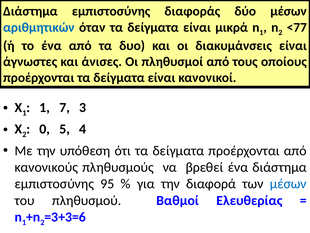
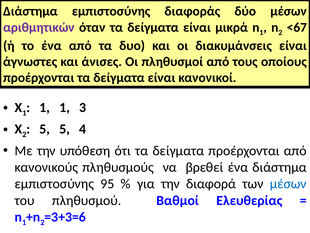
αριθμητικών colour: blue -> purple
<77: <77 -> <67
1 7: 7 -> 1
0 at (45, 129): 0 -> 5
